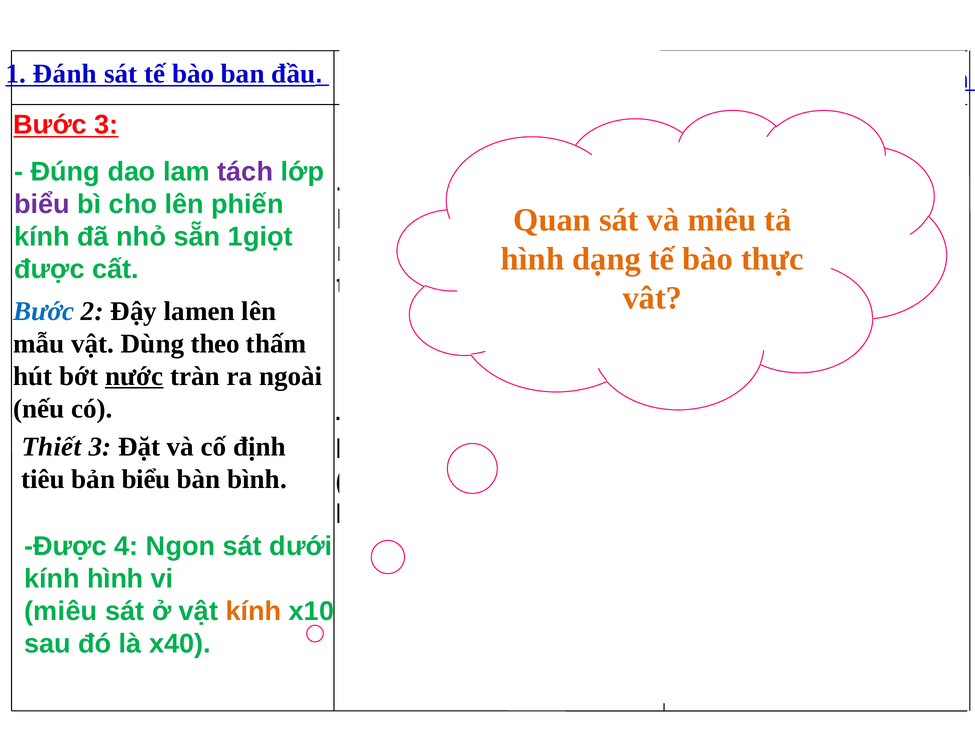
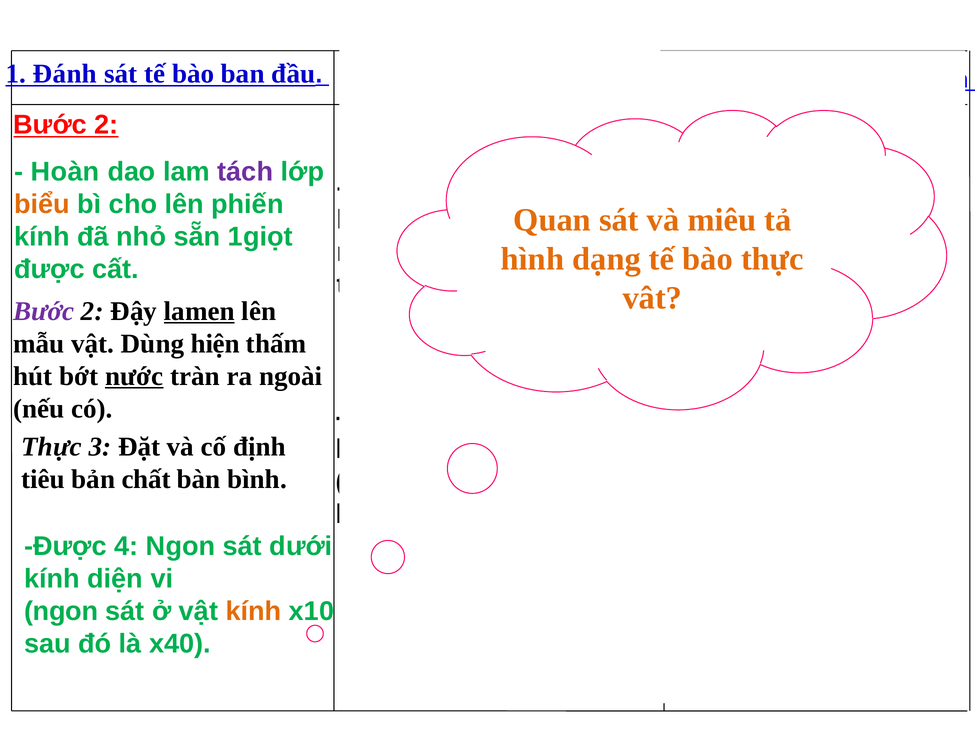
3 at (106, 125): 3 -> 2
Đúng: Đúng -> Hoàn
biểu at (42, 205) colour: purple -> orange
Bước at (44, 311) colour: blue -> purple
lamen underline: none -> present
theo: theo -> hiện
Thiết at (51, 447): Thiết -> Thực
bản biểu: biểu -> chất
kính hình: hình -> diện
miêu at (61, 612): miêu -> ngon
